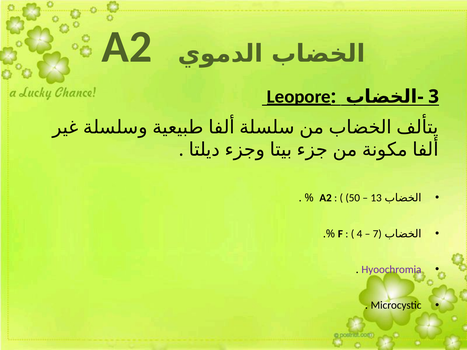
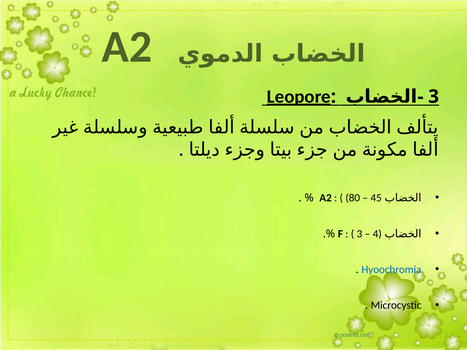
50: 50 -> 80
13: 13 -> 45
4 at (359, 234): 4 -> 3
7: 7 -> 4
Hyoochromia colour: purple -> blue
